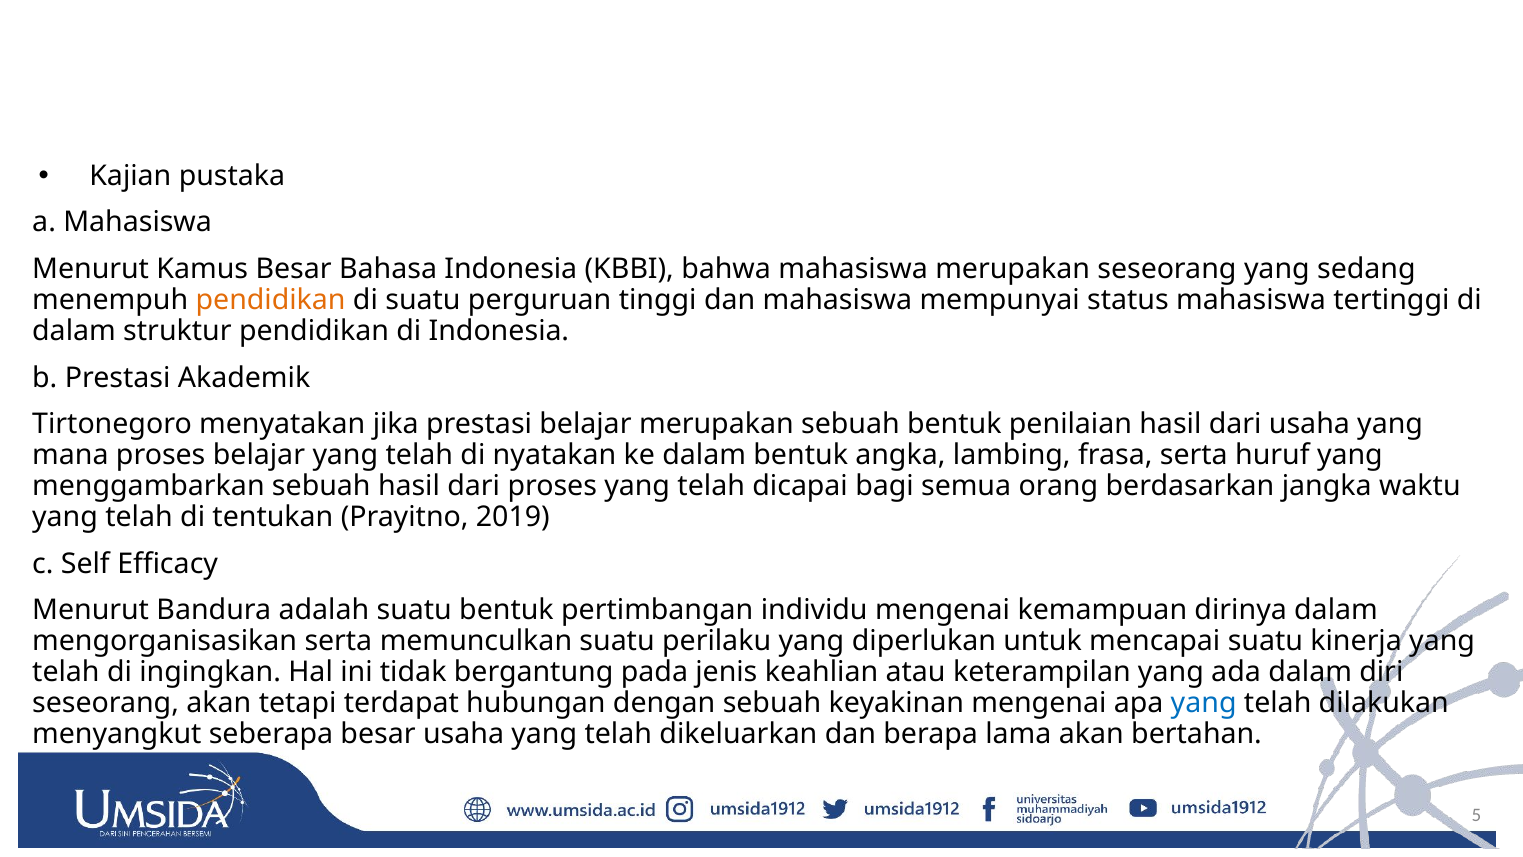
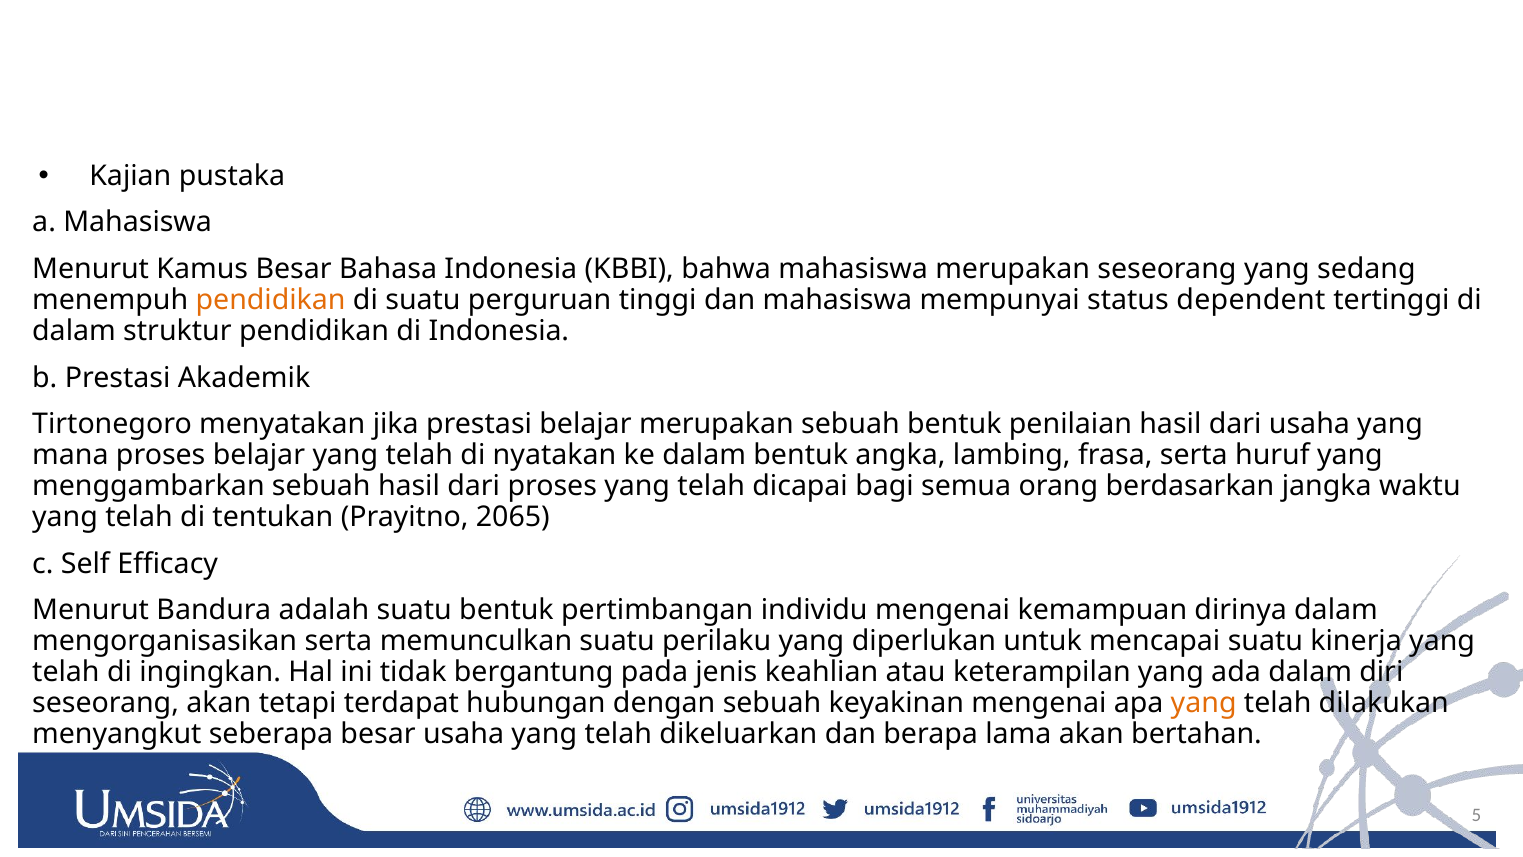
status mahasiswa: mahasiswa -> dependent
2019: 2019 -> 2065
yang at (1204, 703) colour: blue -> orange
